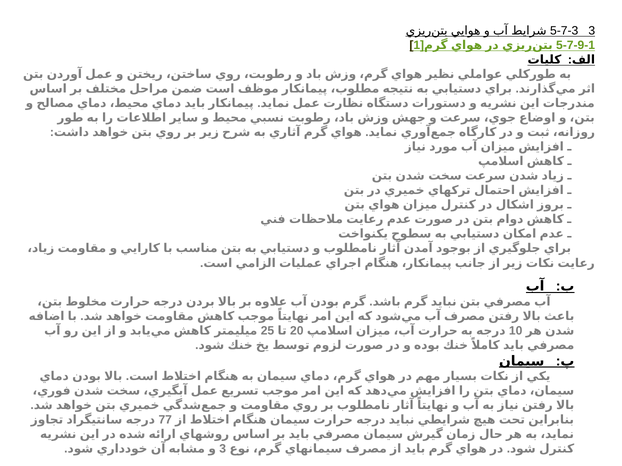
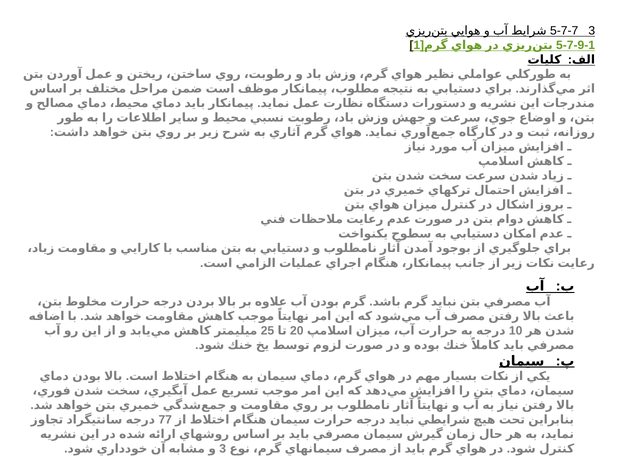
5-7-3: 5-7-3 -> 5-7-7
